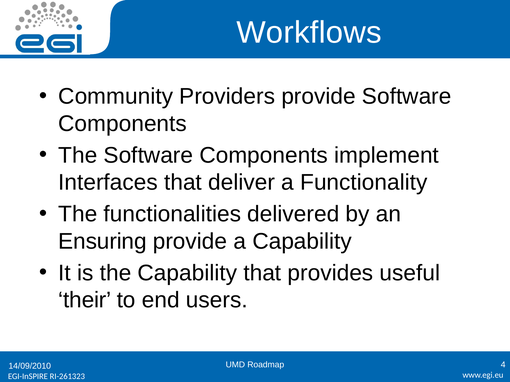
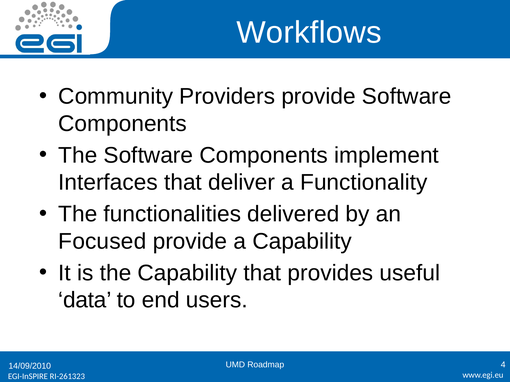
Ensuring: Ensuring -> Focused
their: their -> data
